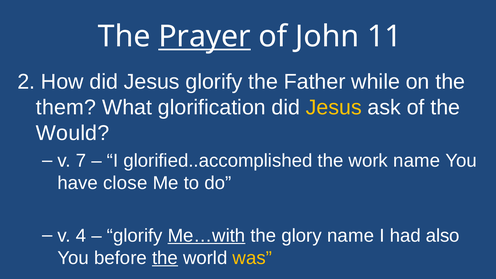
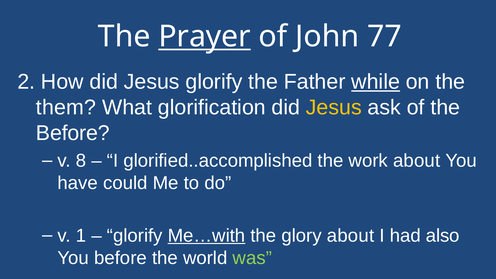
11: 11 -> 77
while underline: none -> present
Would at (73, 133): Would -> Before
7: 7 -> 8
work name: name -> about
close: close -> could
4: 4 -> 1
glory name: name -> about
the at (165, 258) underline: present -> none
was colour: yellow -> light green
